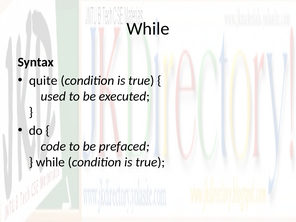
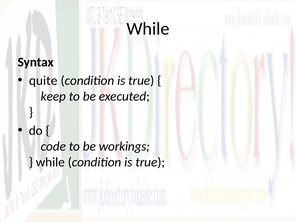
used: used -> keep
prefaced: prefaced -> workings
